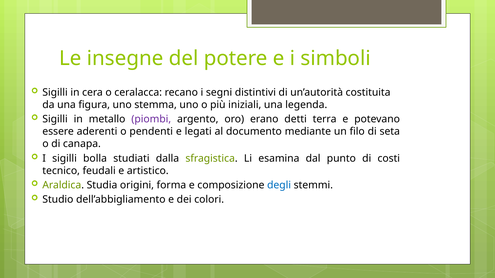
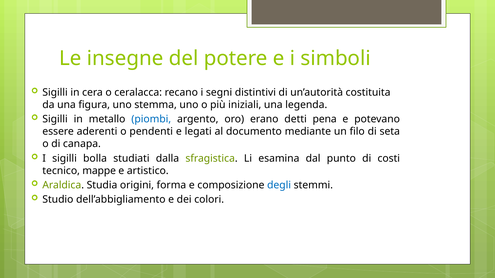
piombi colour: purple -> blue
terra: terra -> pena
feudali: feudali -> mappe
